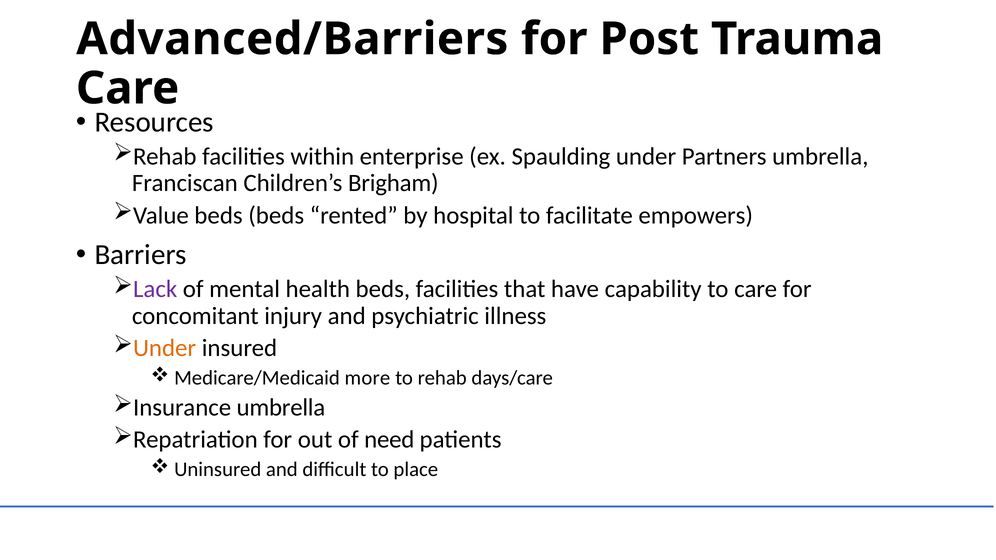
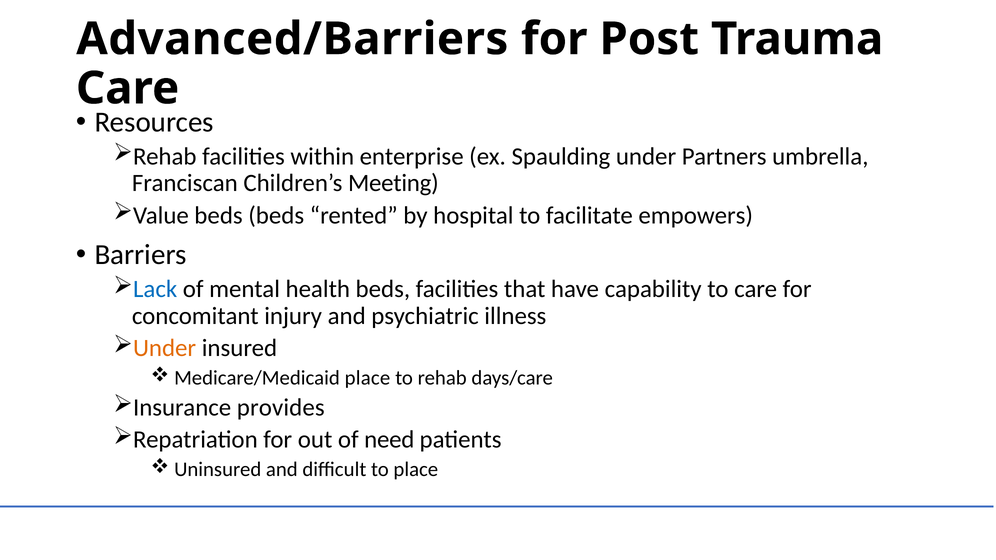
Brigham: Brigham -> Meeting
Lack colour: purple -> blue
Medicare/Medicaid more: more -> place
Insurance umbrella: umbrella -> provides
